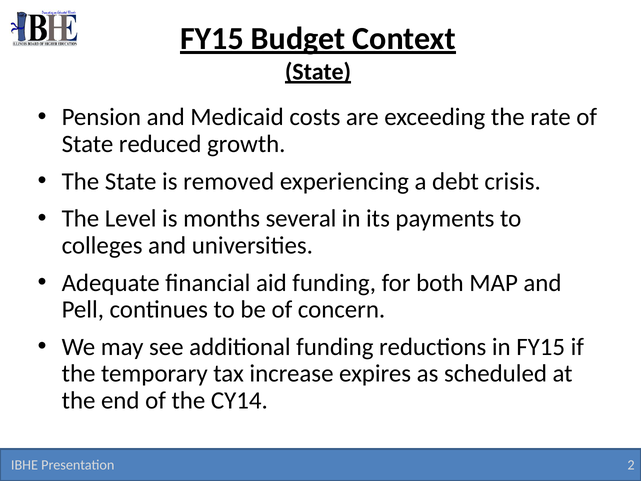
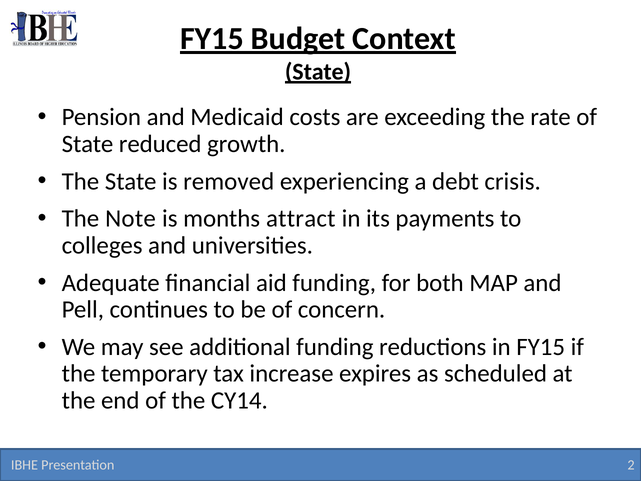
Level: Level -> Note
several: several -> attract
